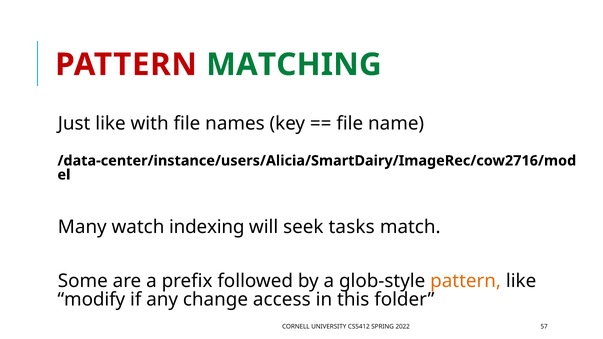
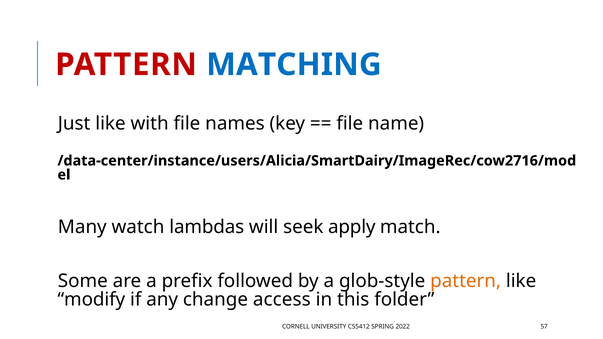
MATCHING colour: green -> blue
indexing: indexing -> lambdas
tasks: tasks -> apply
